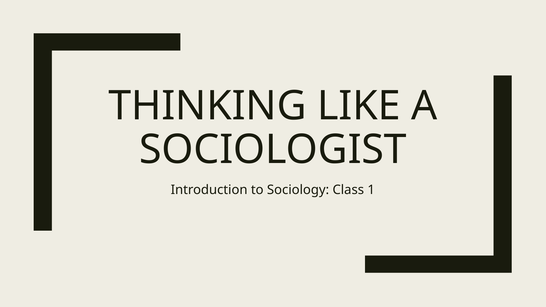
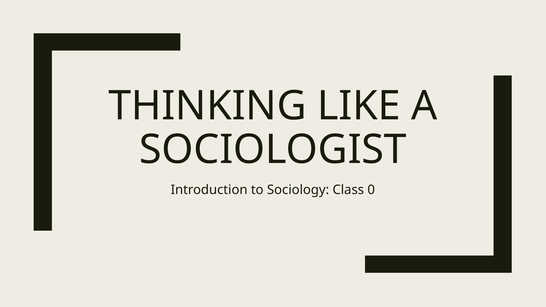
1: 1 -> 0
